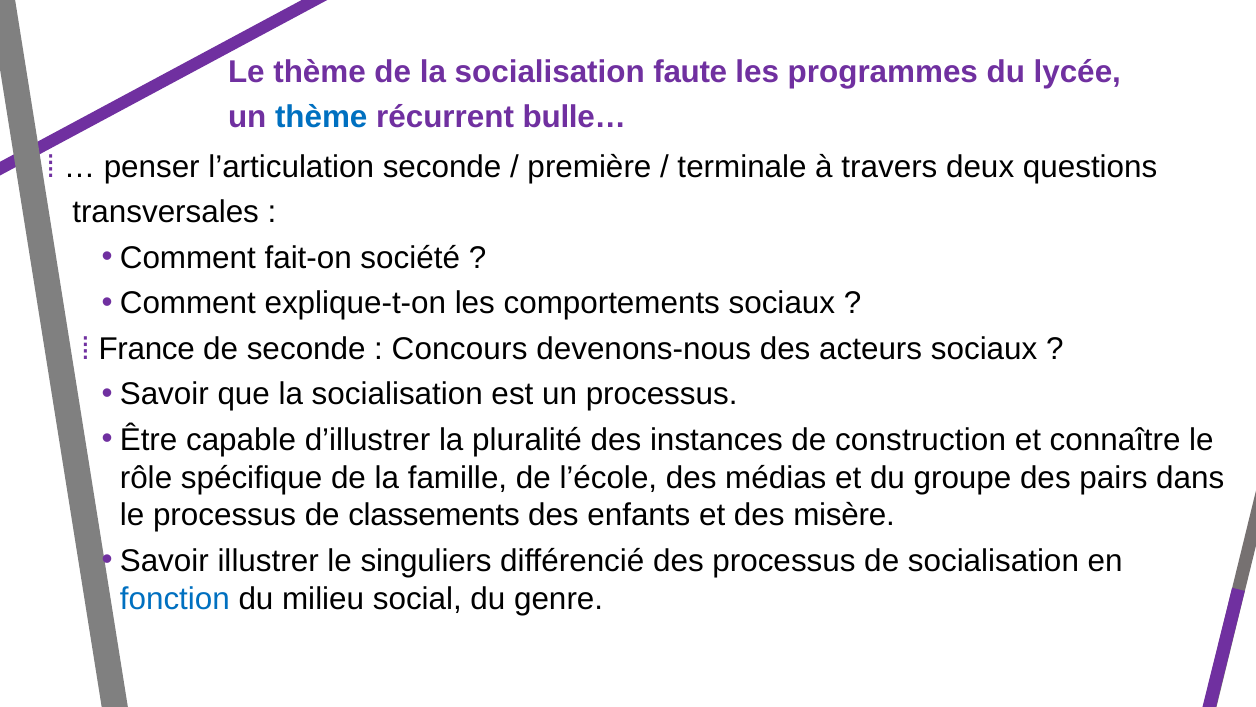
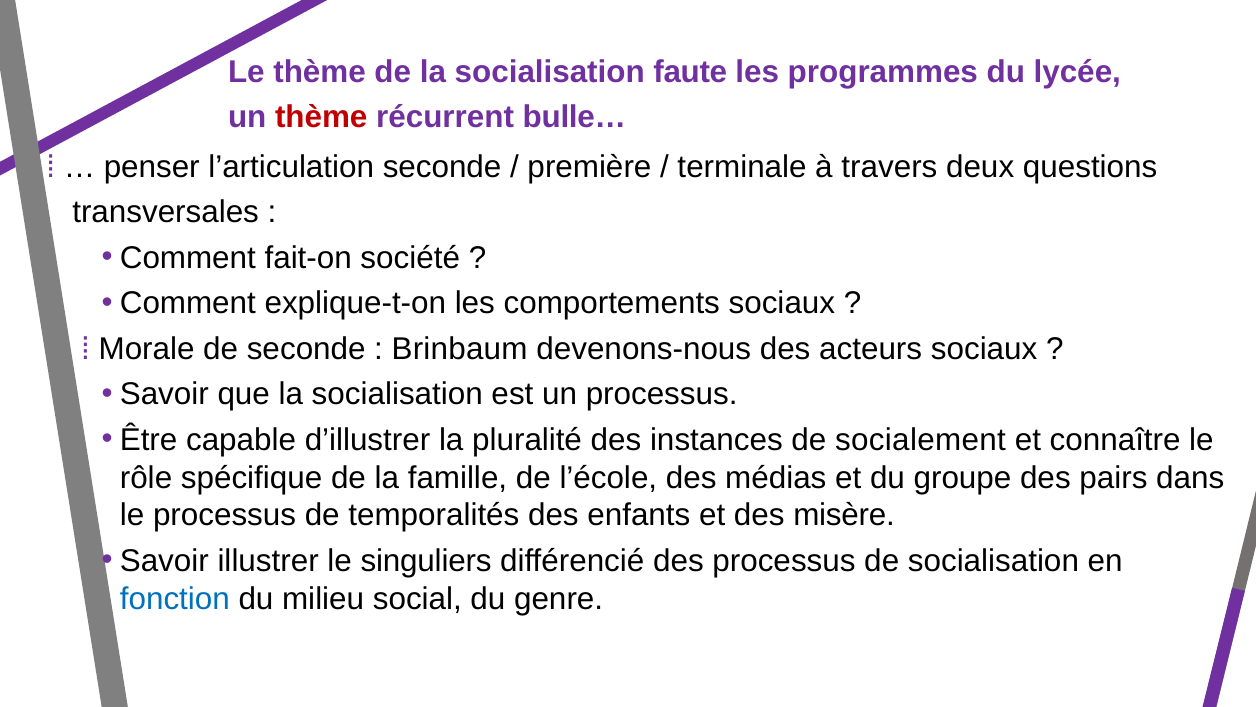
thème at (321, 117) colour: blue -> red
France: France -> Morale
Concours: Concours -> Brinbaum
construction: construction -> socialement
classements: classements -> temporalités
